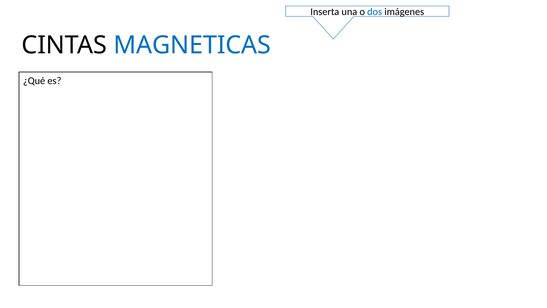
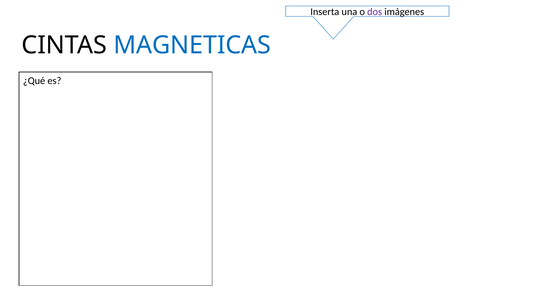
dos colour: blue -> purple
